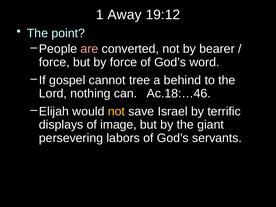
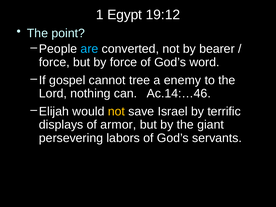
Away: Away -> Egypt
are colour: pink -> light blue
behind: behind -> enemy
Ac.18:…46: Ac.18:…46 -> Ac.14:…46
image: image -> armor
